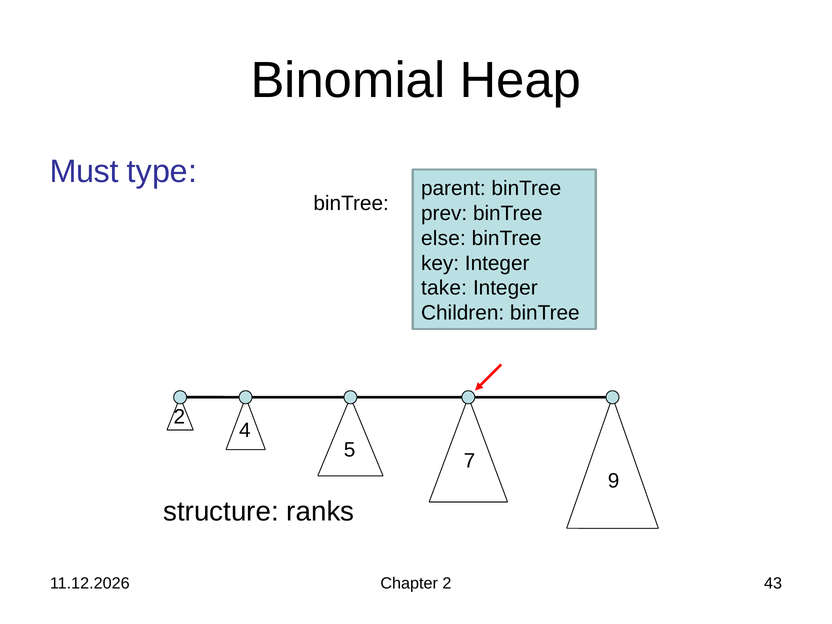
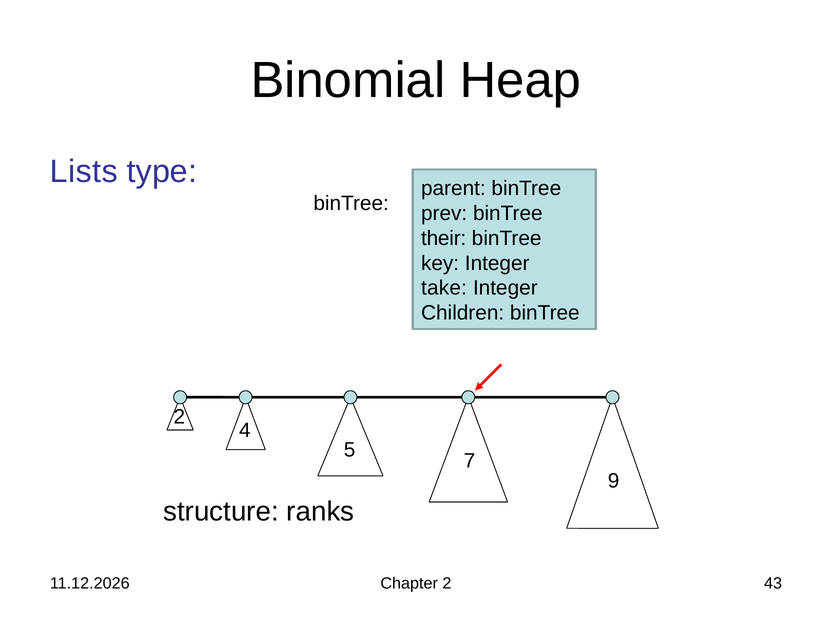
Must: Must -> Lists
else: else -> their
